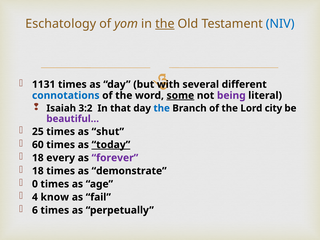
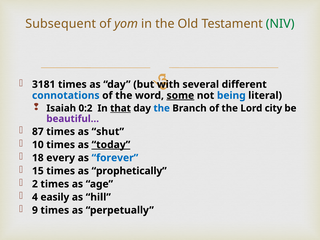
Eschatology: Eschatology -> Subsequent
the at (165, 24) underline: present -> none
NIV colour: blue -> green
1131: 1131 -> 3181
being colour: purple -> blue
3:2: 3:2 -> 0:2
that underline: none -> present
25: 25 -> 87
60: 60 -> 10
forever colour: purple -> blue
18 at (38, 171): 18 -> 15
demonstrate: demonstrate -> prophetically
0: 0 -> 2
know: know -> easily
fail: fail -> hill
6: 6 -> 9
